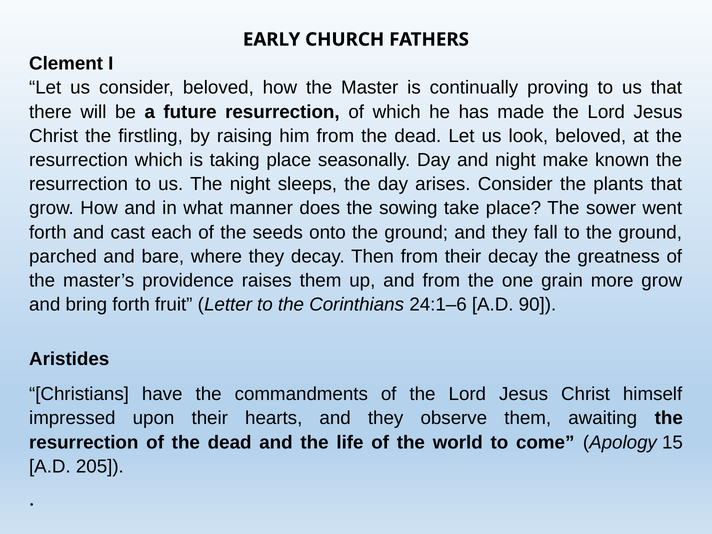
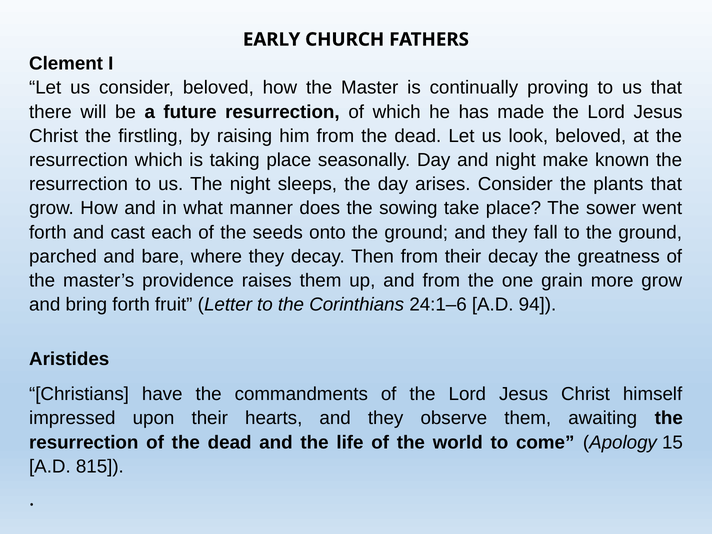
90: 90 -> 94
205: 205 -> 815
